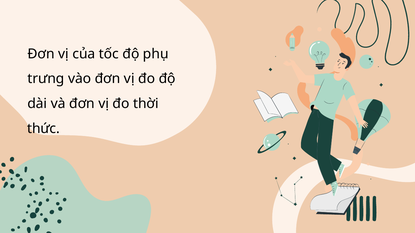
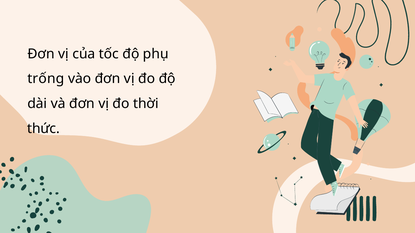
trưng: trưng -> trống
